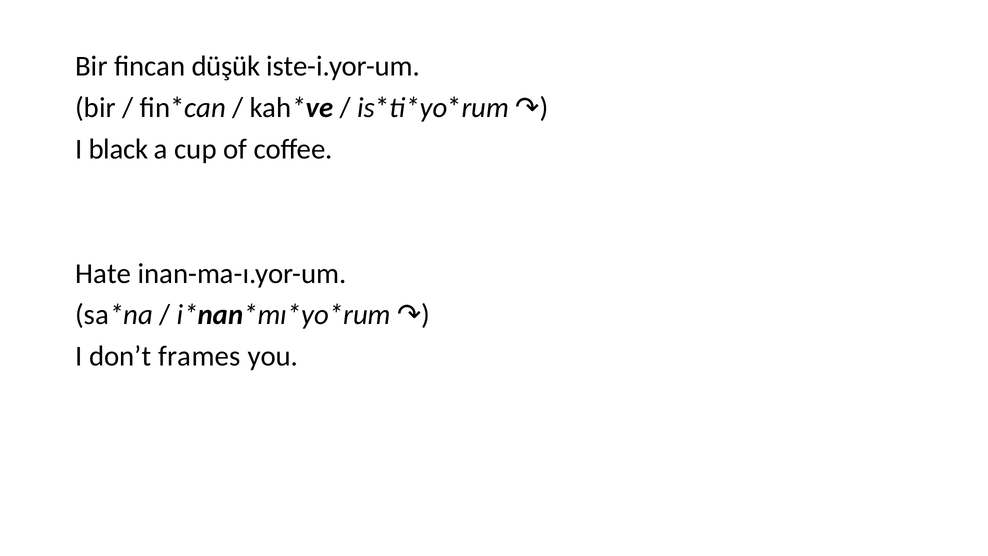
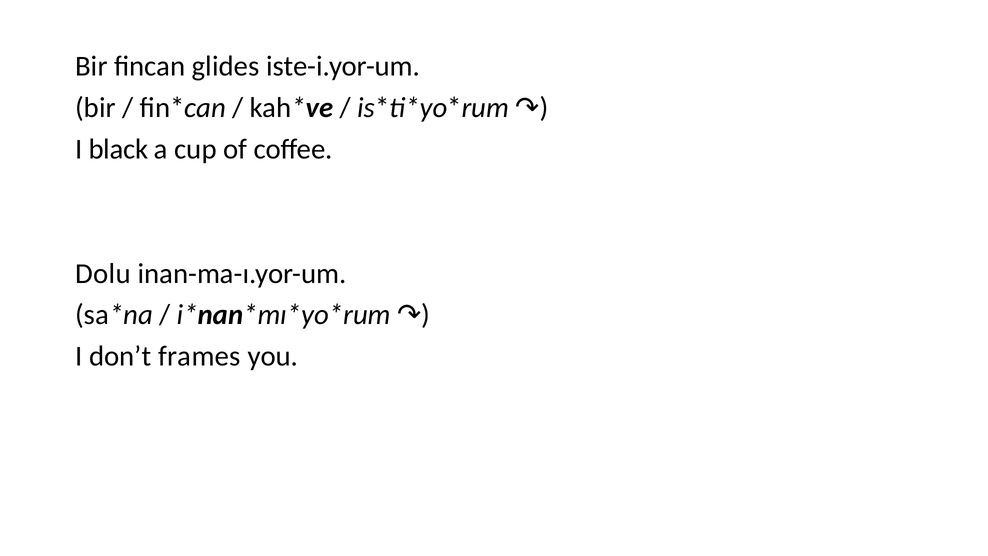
düşük: düşük -> glides
Hate: Hate -> Dolu
